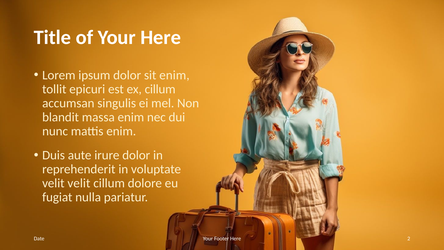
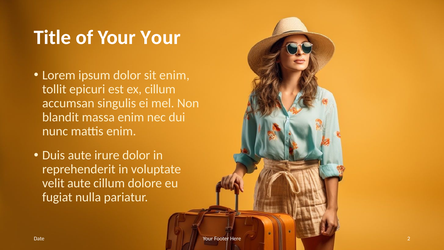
Your Here: Here -> Your
velit velit: velit -> aute
